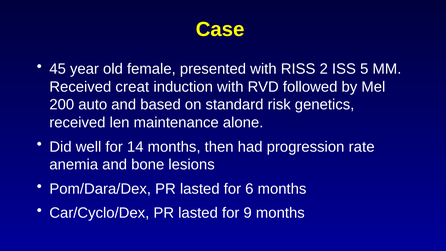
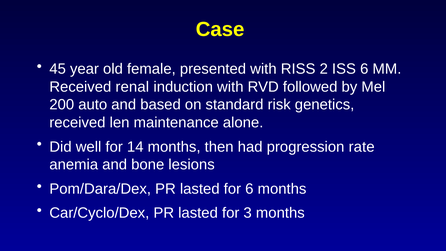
ISS 5: 5 -> 6
creat: creat -> renal
9: 9 -> 3
